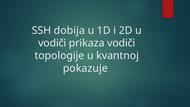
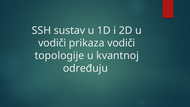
dobija: dobija -> sustav
pokazuje: pokazuje -> određuju
